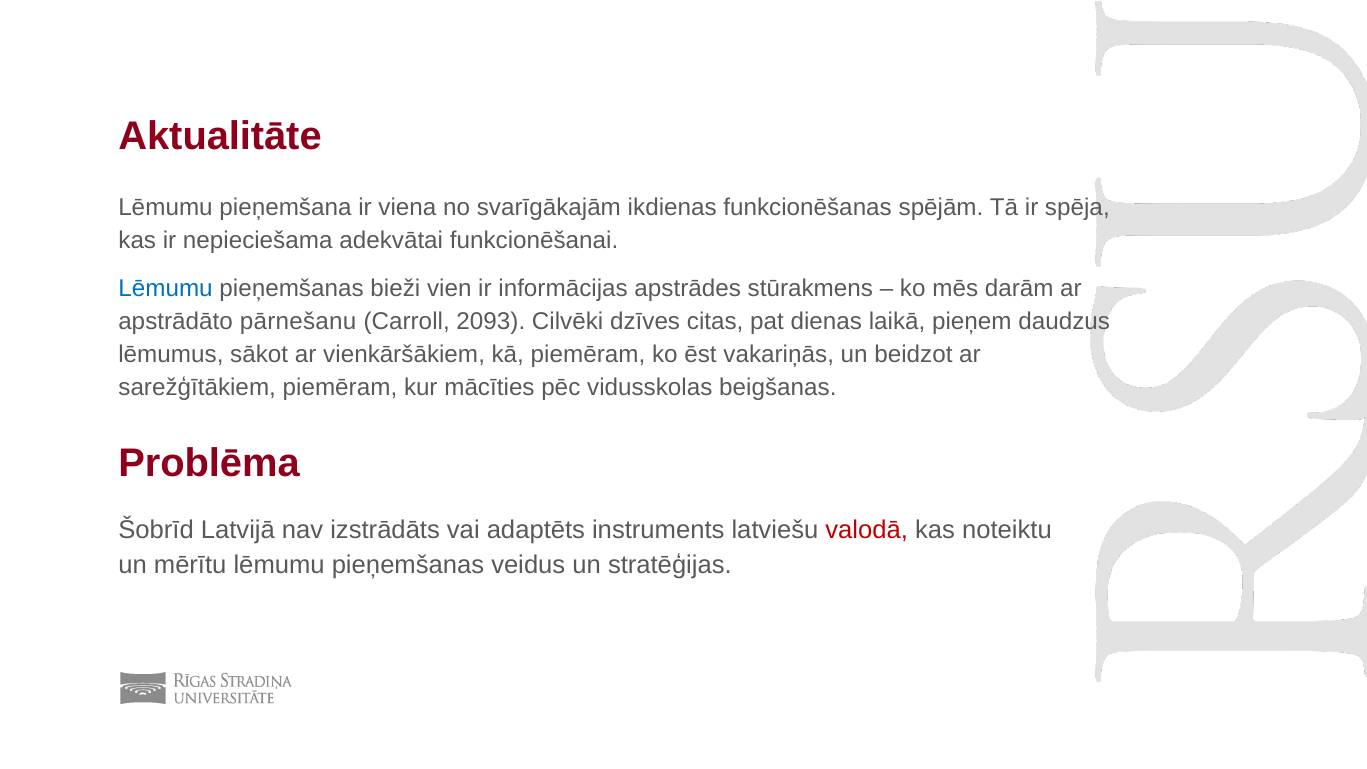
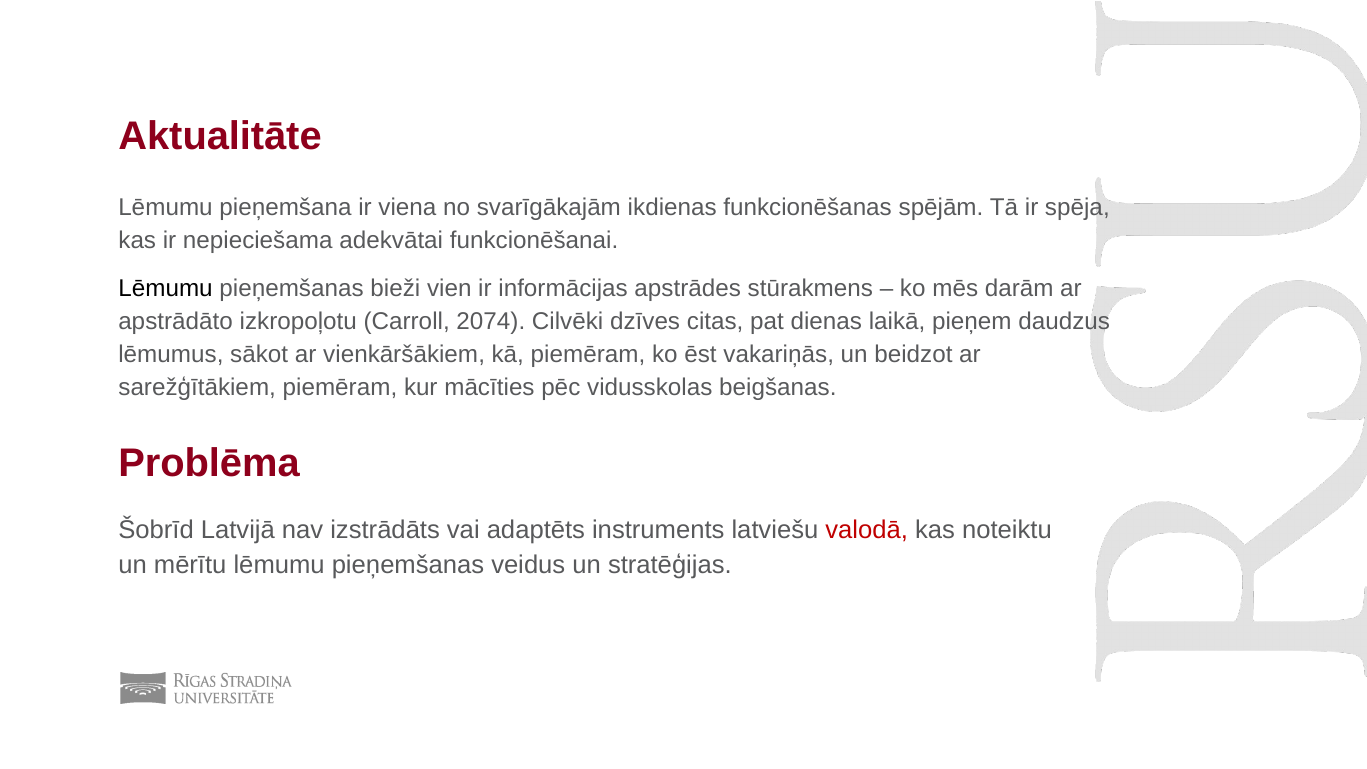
Lēmumu at (166, 288) colour: blue -> black
pārnešanu: pārnešanu -> izkropoļotu
2093: 2093 -> 2074
